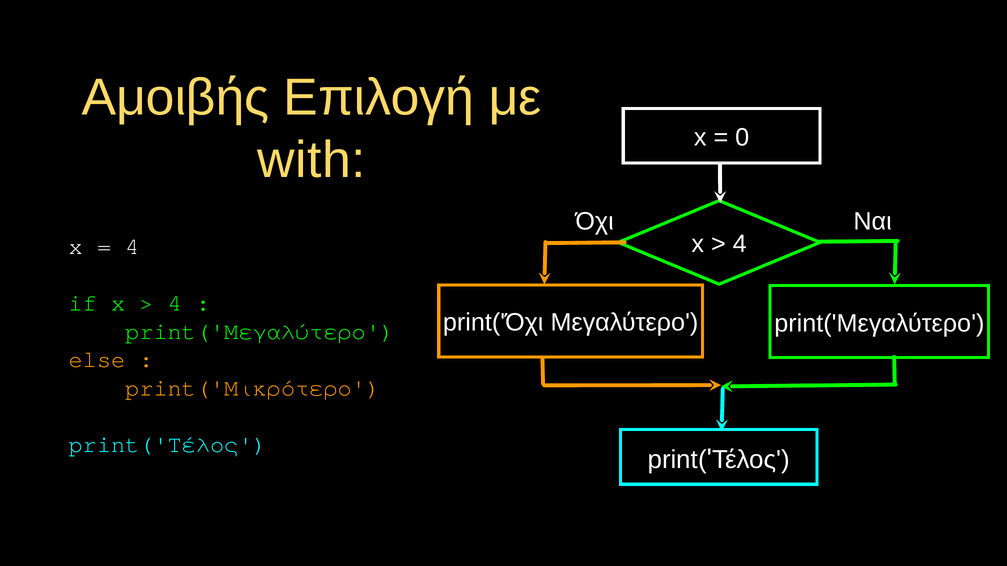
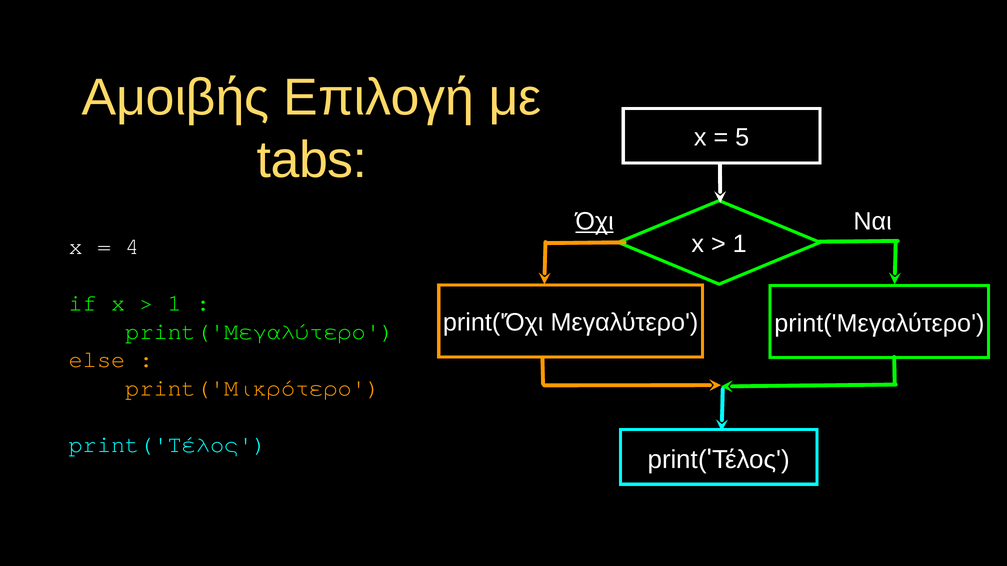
0: 0 -> 5
with: with -> tabs
Όχι underline: none -> present
4 at (740, 244): 4 -> 1
4 at (175, 303): 4 -> 1
